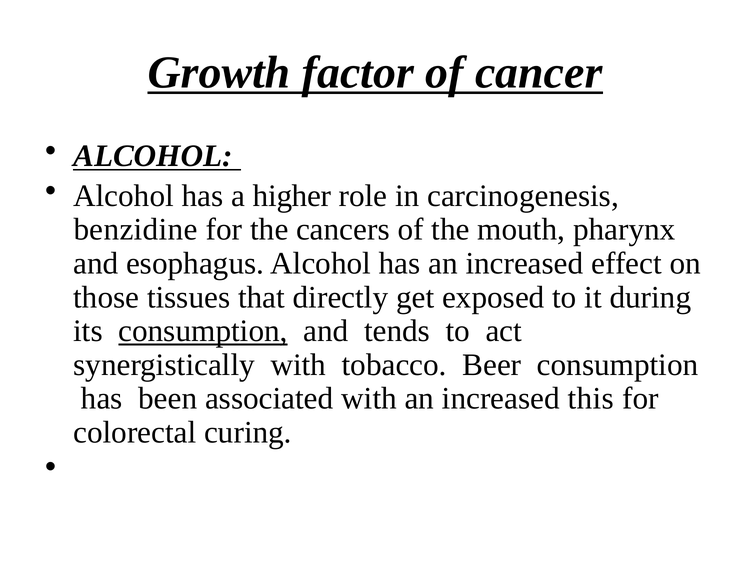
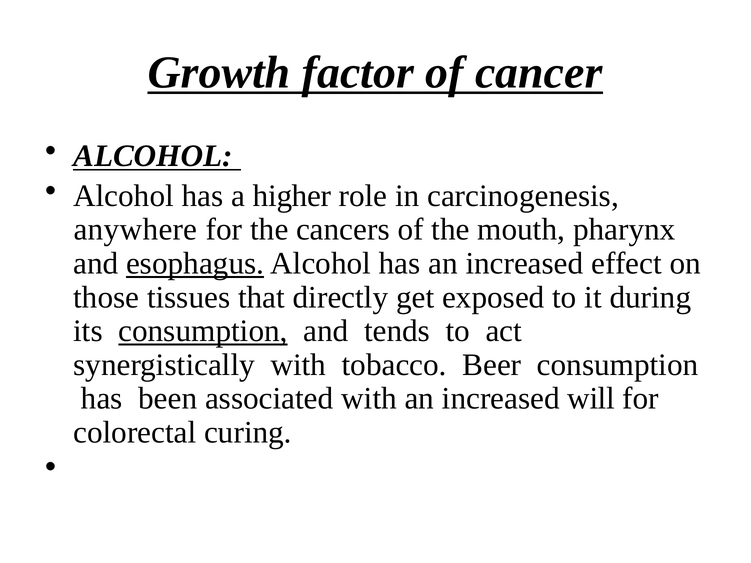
benzidine: benzidine -> anywhere
esophagus underline: none -> present
this: this -> will
